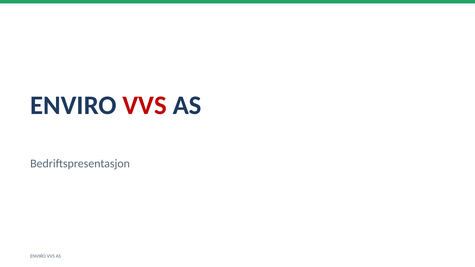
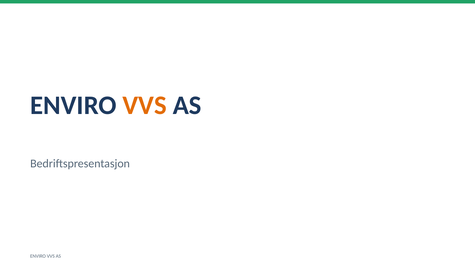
VVS at (145, 105) colour: red -> orange
